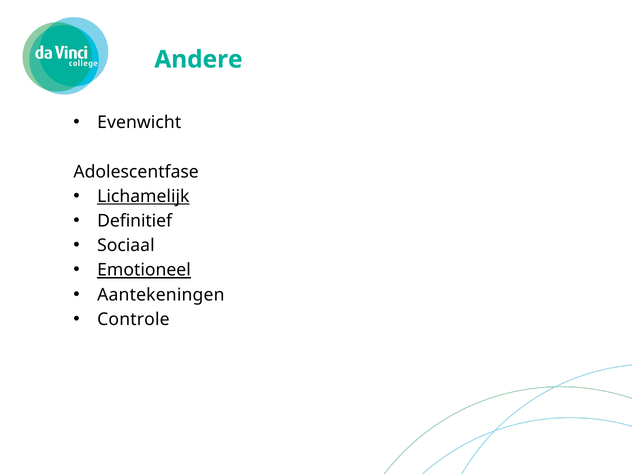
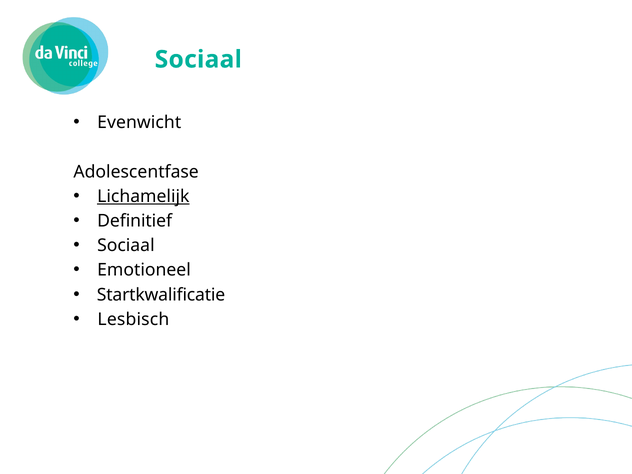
Andere at (198, 59): Andere -> Sociaal
Emotioneel underline: present -> none
Aantekeningen: Aantekeningen -> Startkwalificatie
Controle: Controle -> Lesbisch
